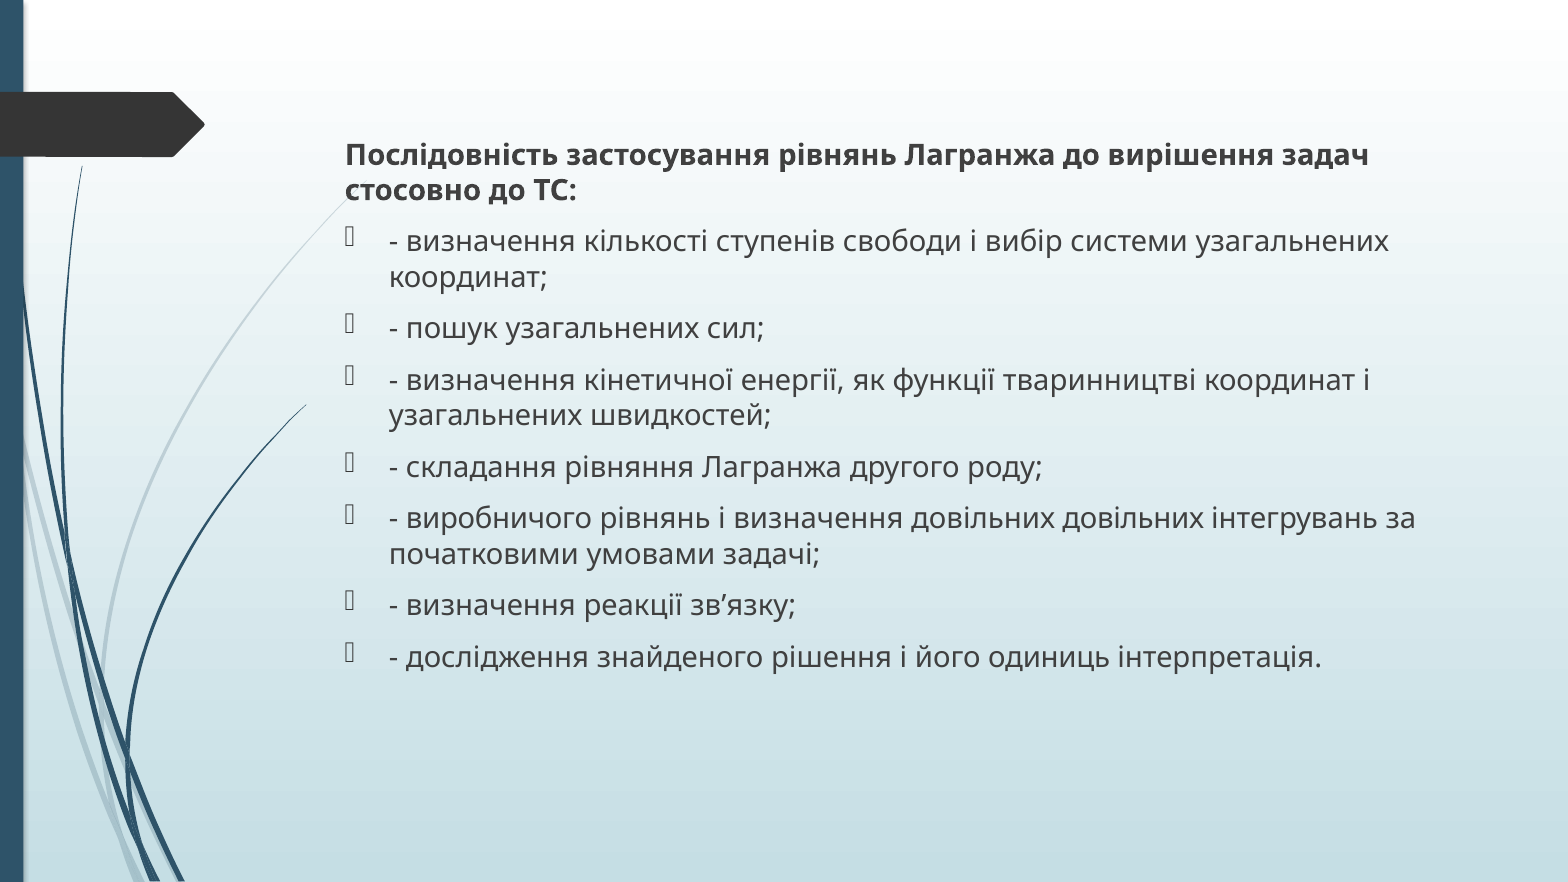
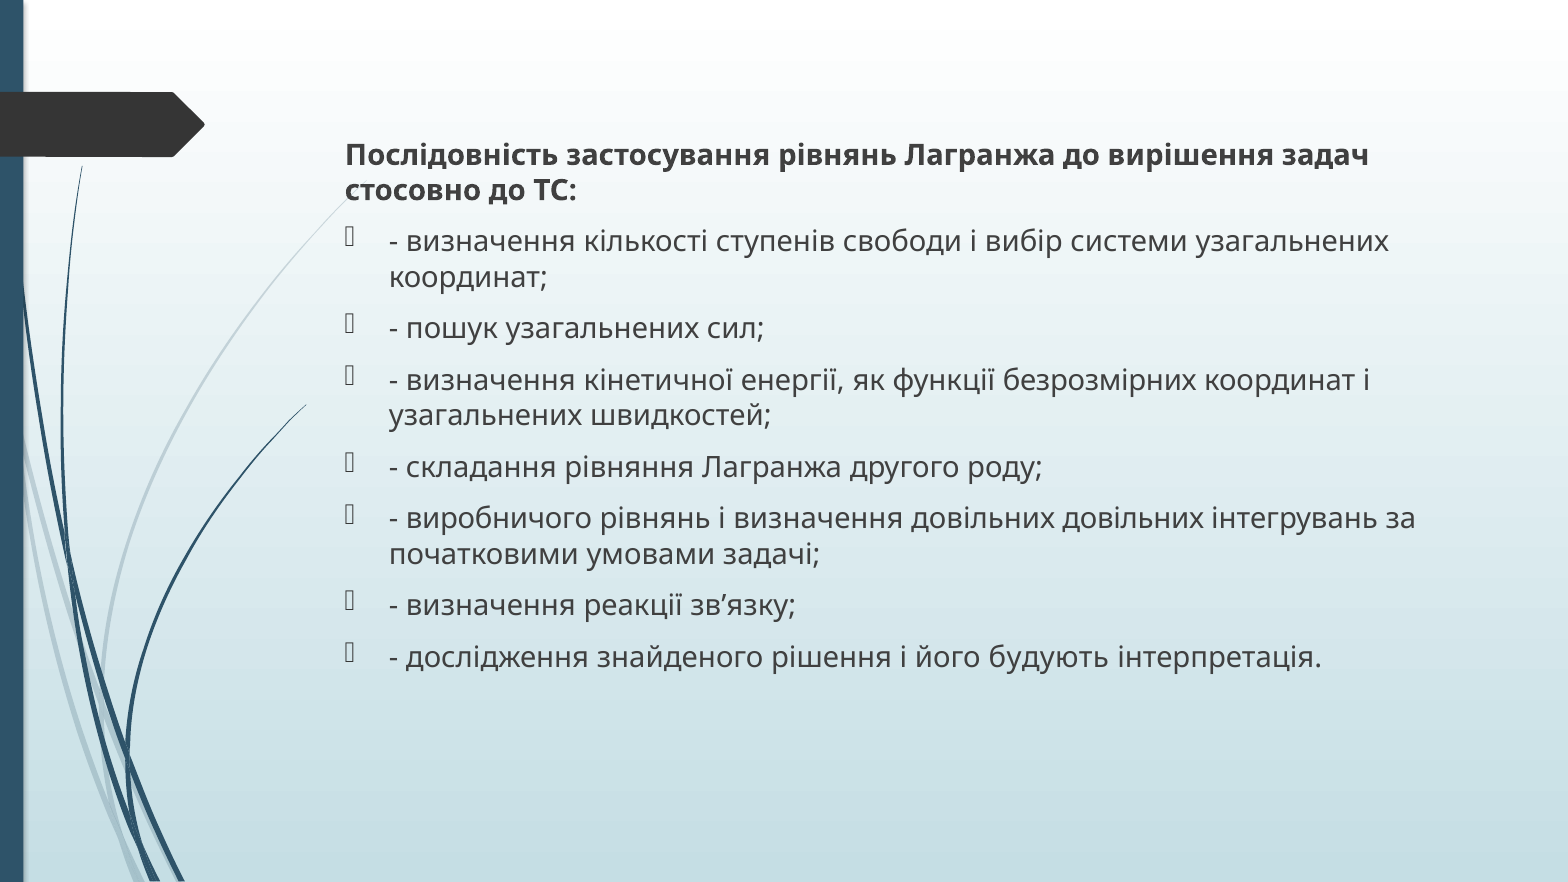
тваринництві: тваринництві -> безрозмірних
одиниць: одиниць -> будують
